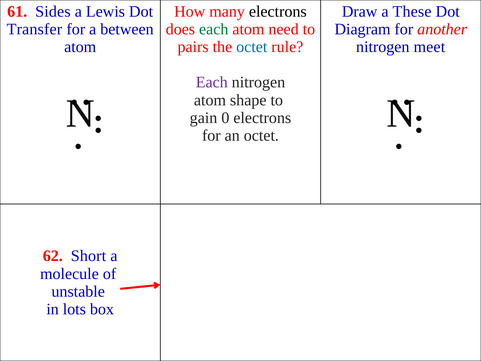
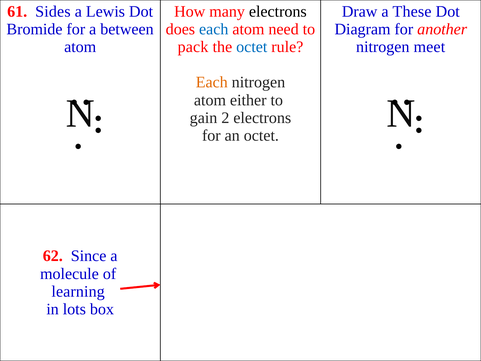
Transfer: Transfer -> Bromide
each at (214, 29) colour: green -> blue
pairs: pairs -> pack
Each at (212, 82) colour: purple -> orange
shape: shape -> either
0: 0 -> 2
Short: Short -> Since
unstable: unstable -> learning
